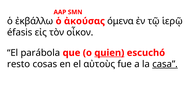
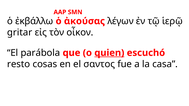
όμενα: όμενα -> λέγων
éfasis: éfasis -> gritar
αὐτοὺς: αὐτοὺς -> σαντος
casa underline: present -> none
